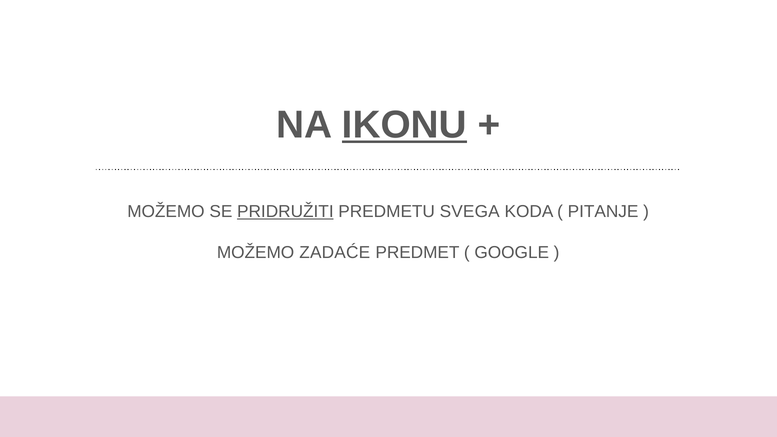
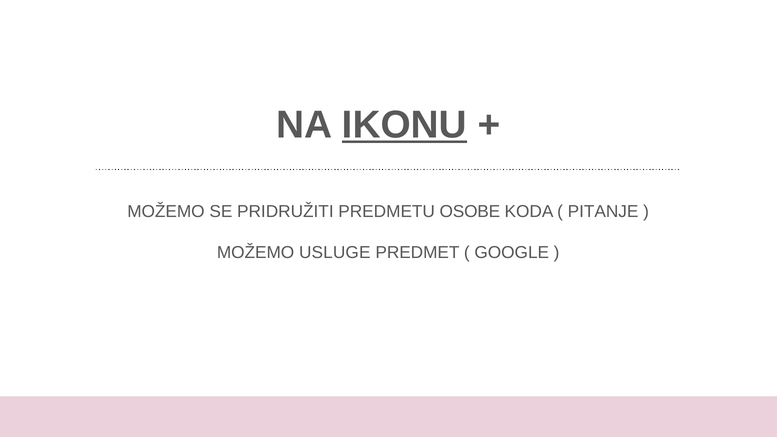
PRIDRUŽITI underline: present -> none
SVEGA: SVEGA -> OSOBE
ZADAĆE: ZADAĆE -> USLUGE
